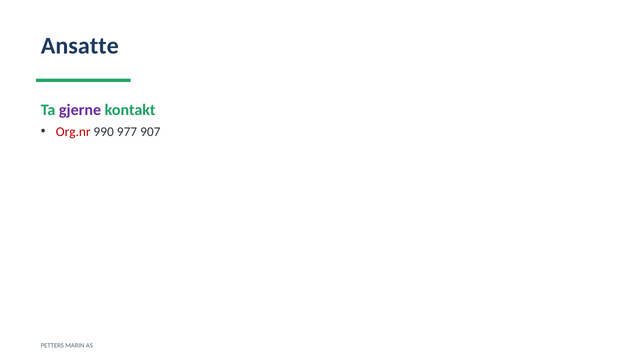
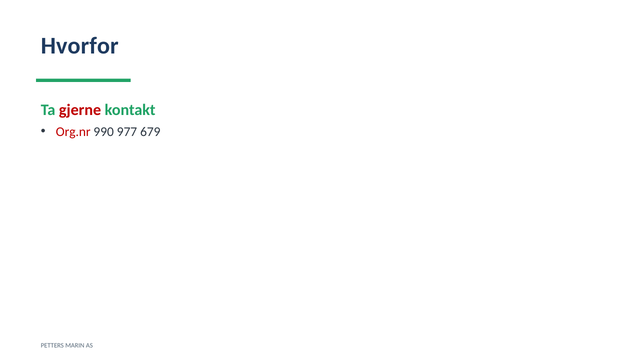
Ansatte: Ansatte -> Hvorfor
gjerne colour: purple -> red
907: 907 -> 679
